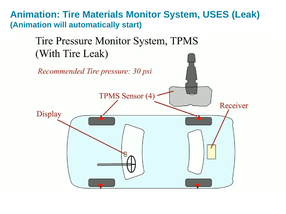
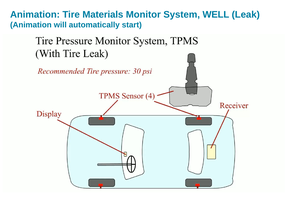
USES: USES -> WELL
